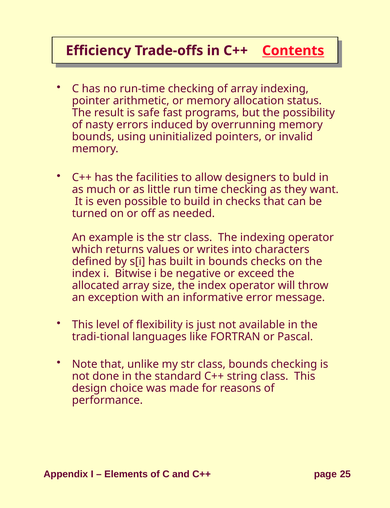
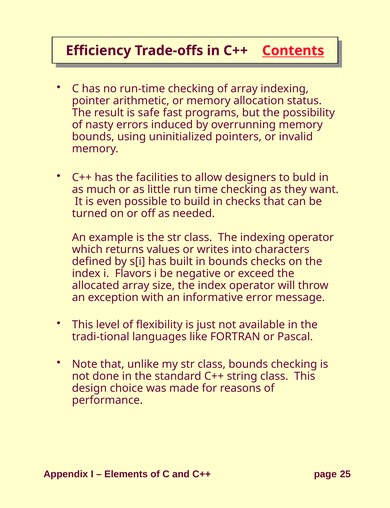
Bitwise: Bitwise -> Flavors
